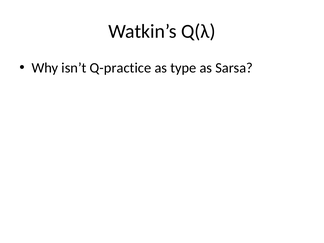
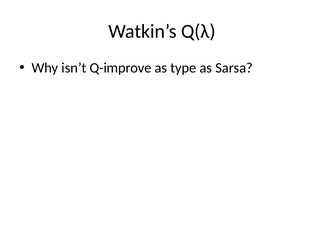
Q-practice: Q-practice -> Q-improve
